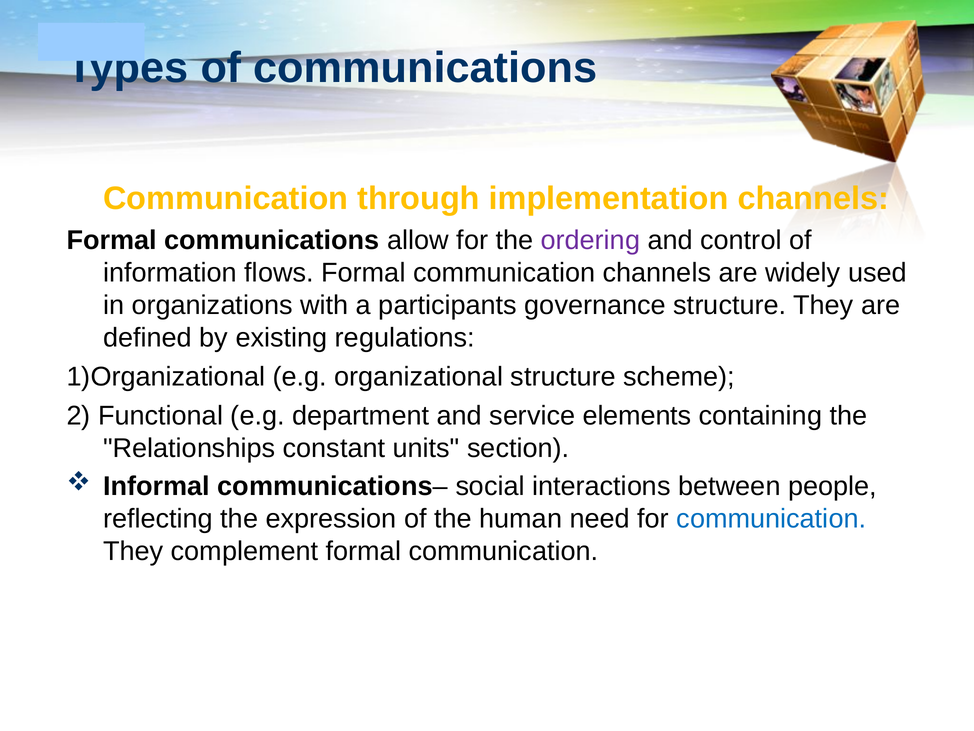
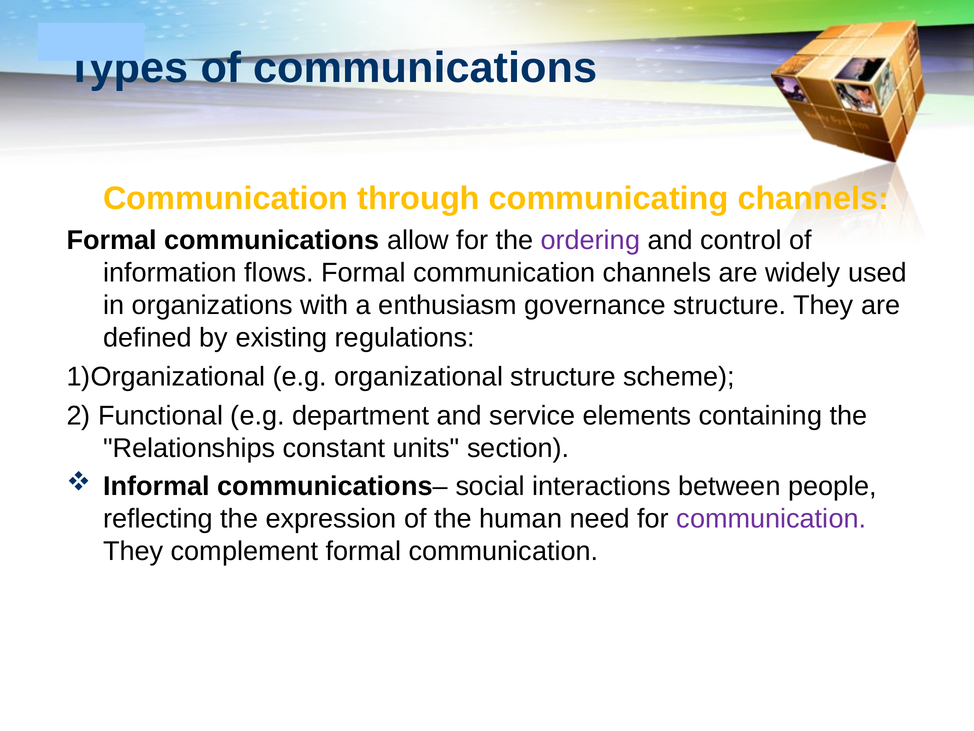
implementation: implementation -> communicating
participants: participants -> enthusiasm
communication at (771, 518) colour: blue -> purple
